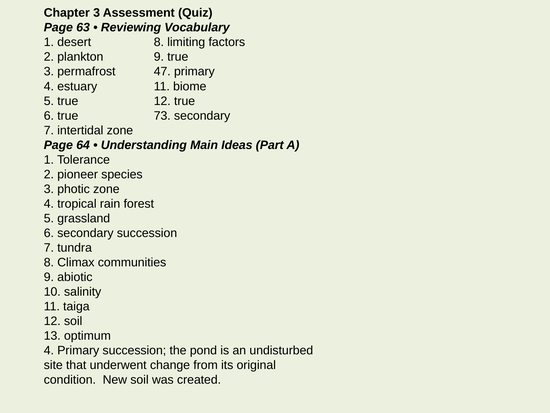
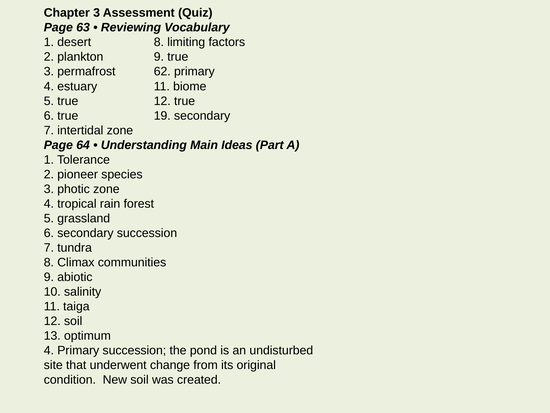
47: 47 -> 62
73: 73 -> 19
